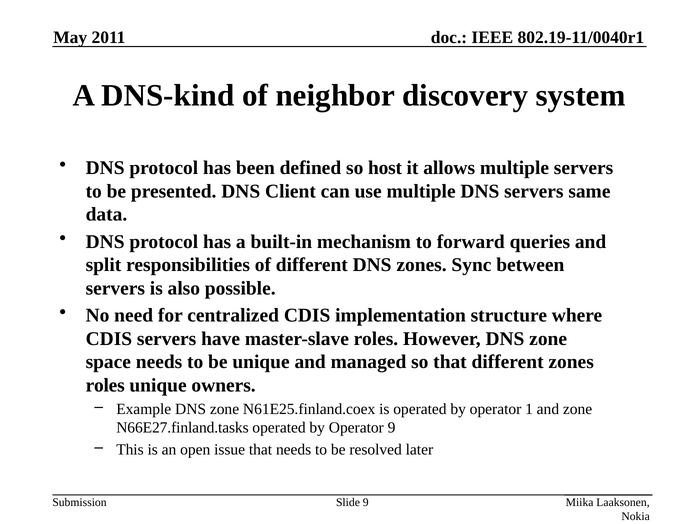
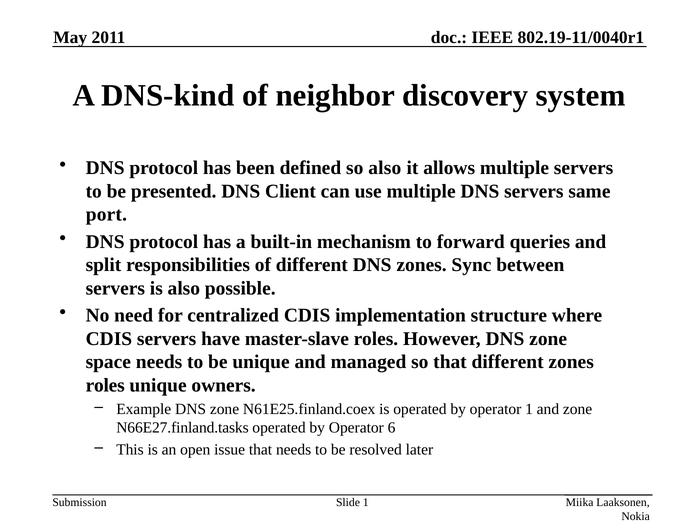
so host: host -> also
data: data -> port
Operator 9: 9 -> 6
Slide 9: 9 -> 1
